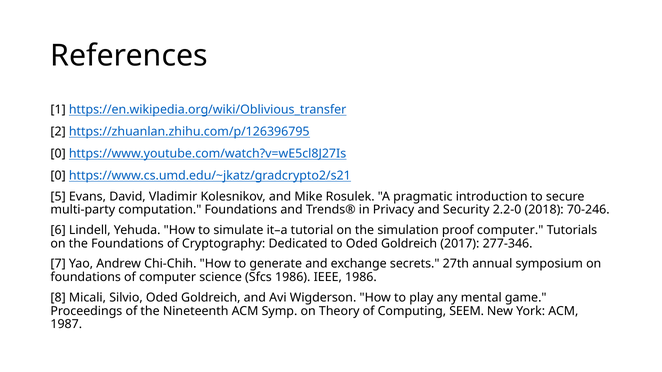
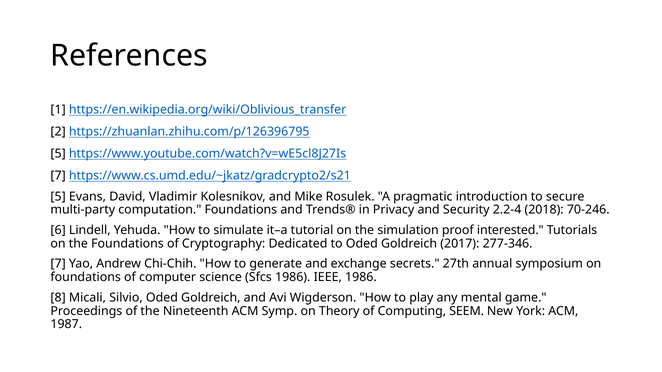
0 at (58, 154): 0 -> 5
0 at (58, 176): 0 -> 7
2.2-0: 2.2-0 -> 2.2-4
proof computer: computer -> interested
